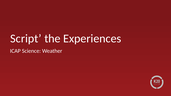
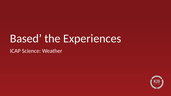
Script: Script -> Based
